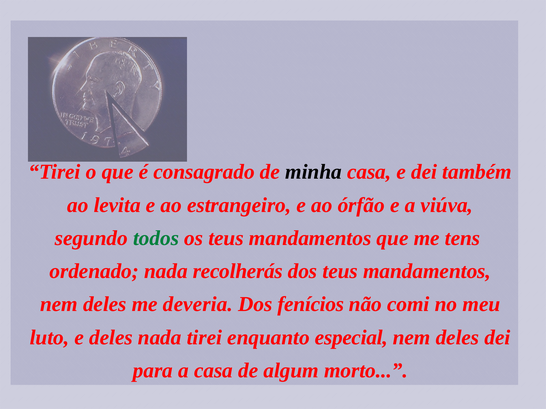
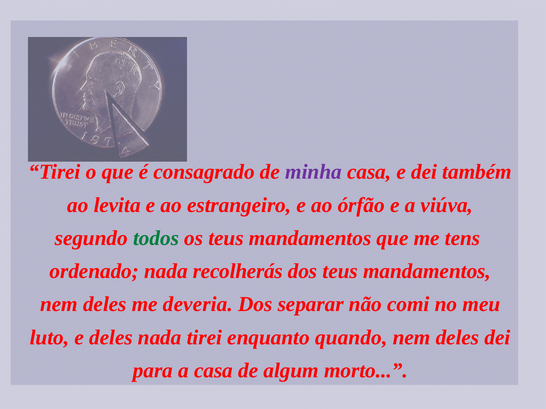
minha colour: black -> purple
fenícios: fenícios -> separar
especial: especial -> quando
